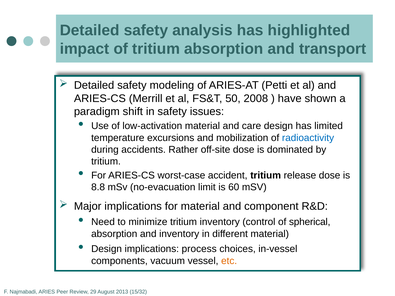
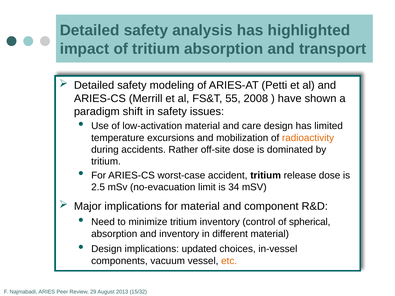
50: 50 -> 55
radioactivity colour: blue -> orange
8.8: 8.8 -> 2.5
60: 60 -> 34
process: process -> updated
